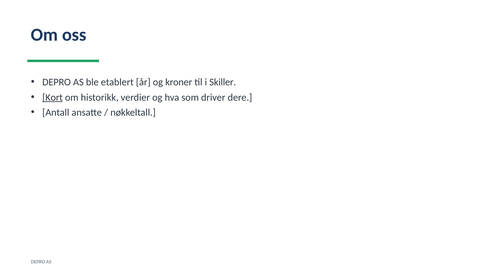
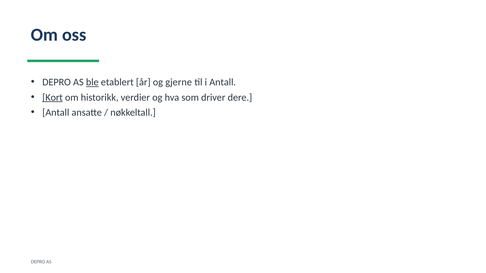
ble underline: none -> present
kroner: kroner -> gjerne
i Skiller: Skiller -> Antall
